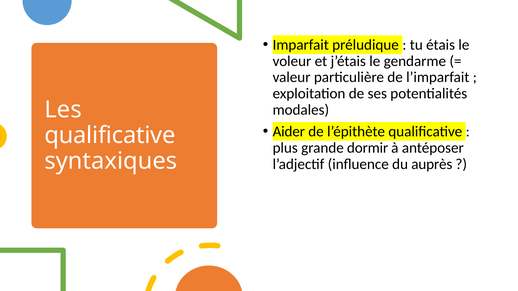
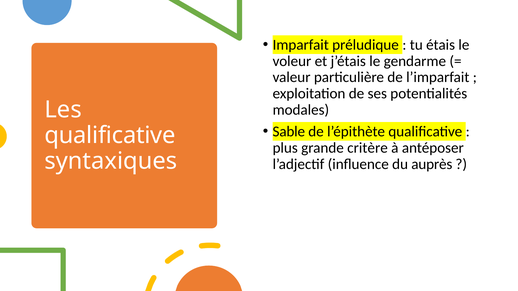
Aider: Aider -> Sable
dormir: dormir -> critère
